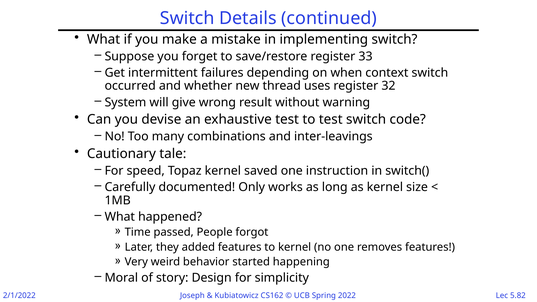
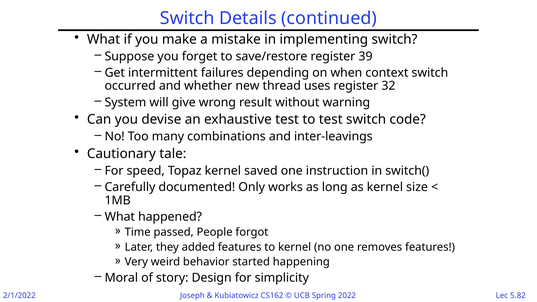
33: 33 -> 39
